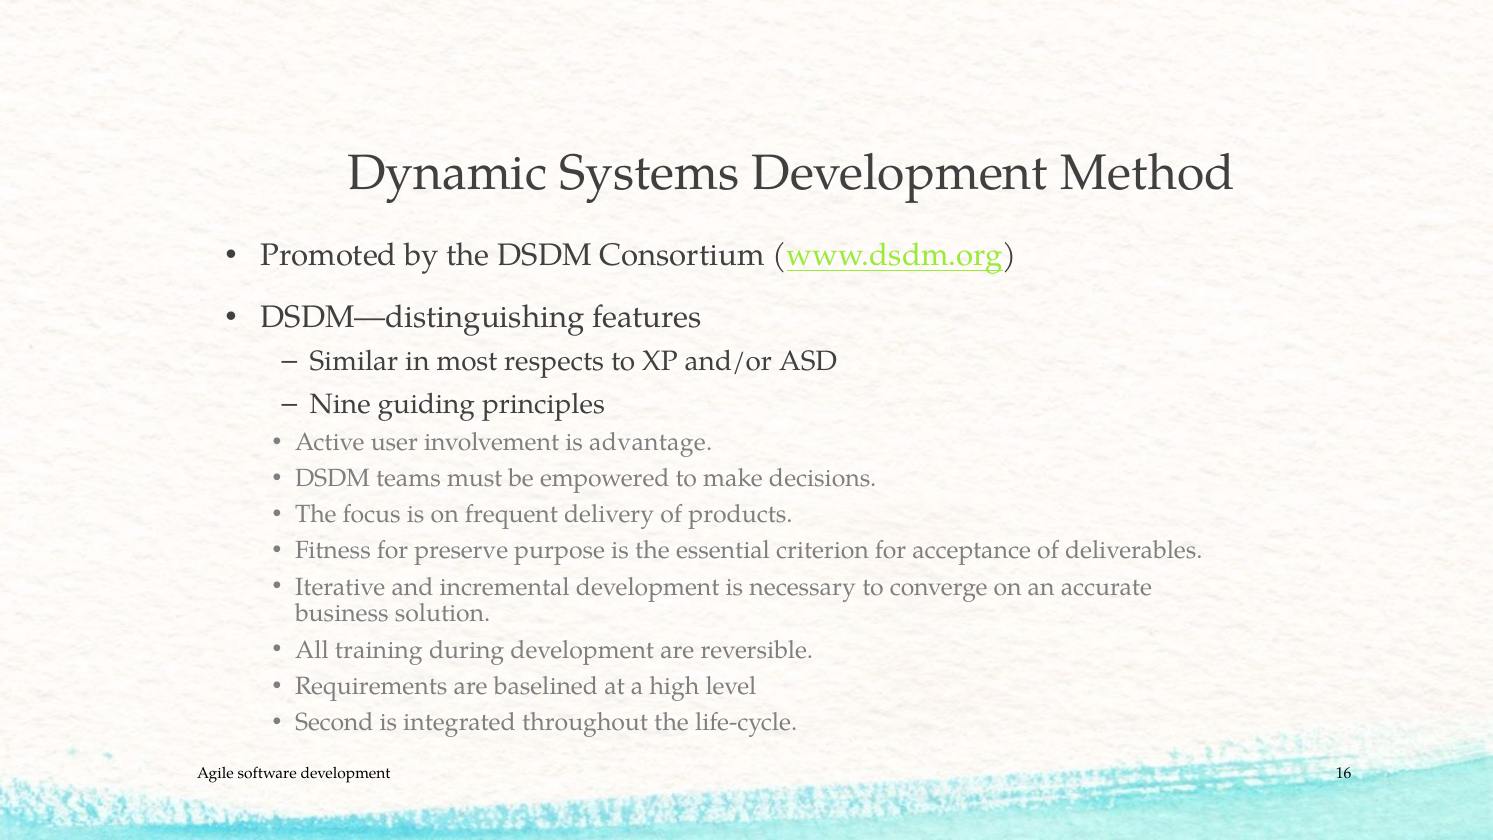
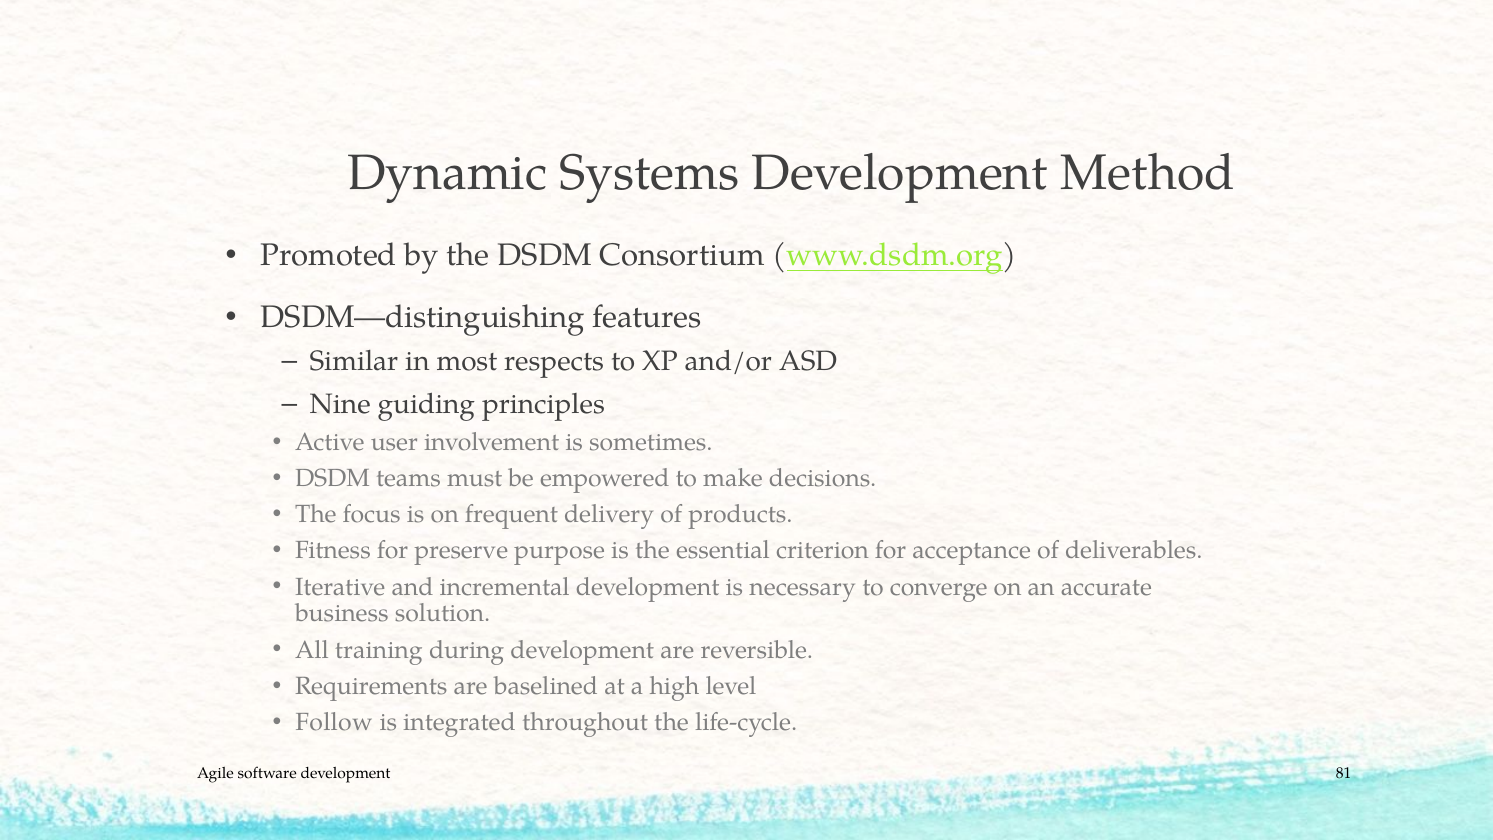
advantage: advantage -> sometimes
Second: Second -> Follow
16: 16 -> 81
